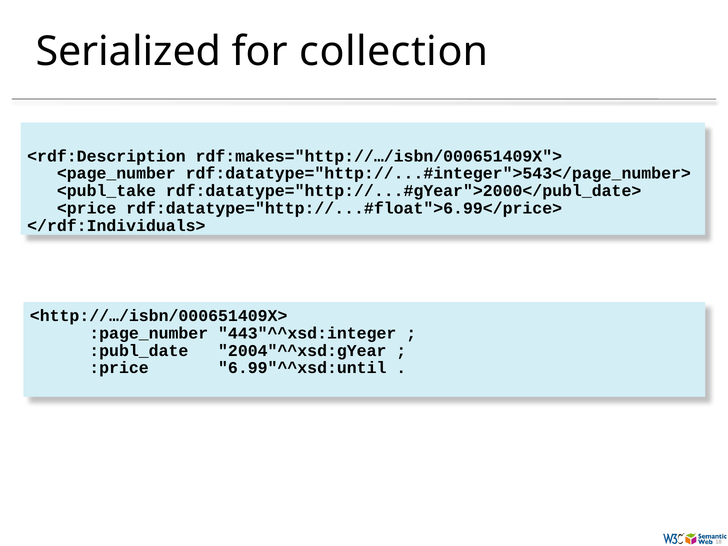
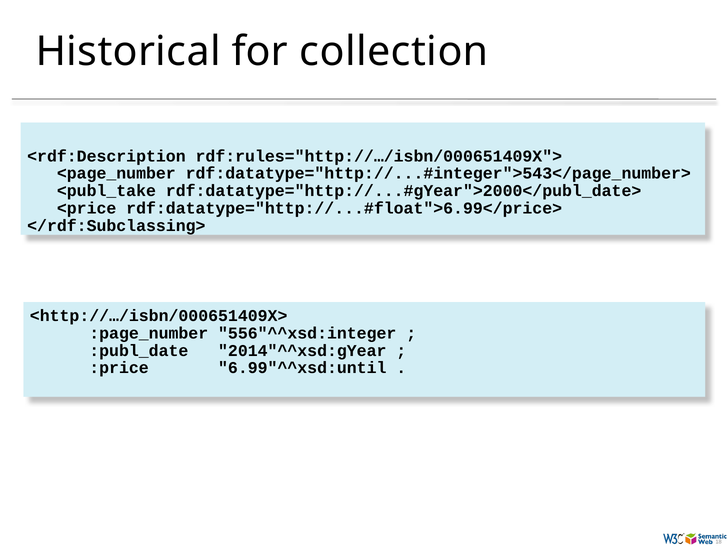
Serialized: Serialized -> Historical
rdf:makes="http://…/isbn/000651409X">: rdf:makes="http://…/isbn/000651409X"> -> rdf:rules="http://…/isbn/000651409X">
</rdf:Individuals>: </rdf:Individuals> -> </rdf:Subclassing>
443"^^xsd:integer: 443"^^xsd:integer -> 556"^^xsd:integer
2004"^^xsd:gYear: 2004"^^xsd:gYear -> 2014"^^xsd:gYear
